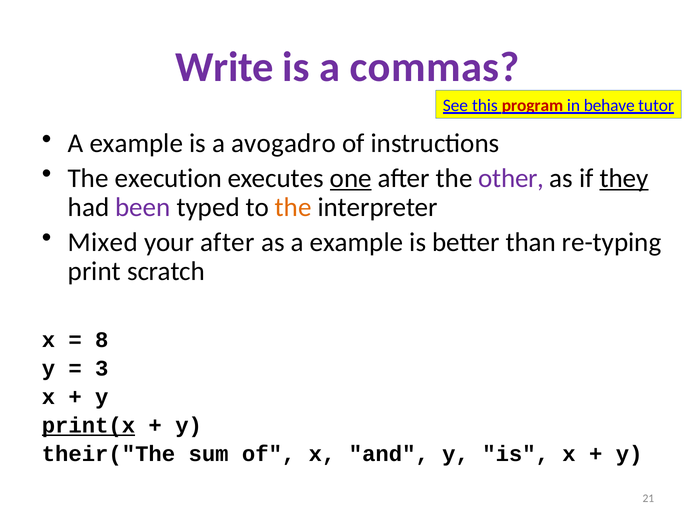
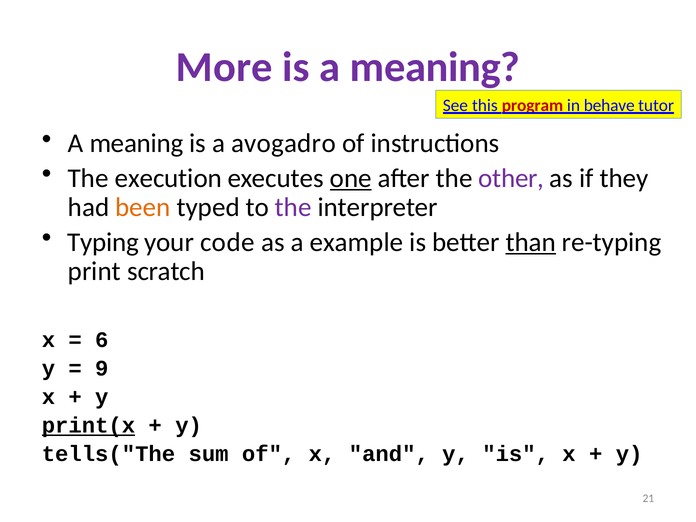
Write: Write -> More
is a commas: commas -> meaning
example at (136, 143): example -> meaning
they underline: present -> none
been colour: purple -> orange
the at (293, 207) colour: orange -> purple
Mixed: Mixed -> Typing
your after: after -> code
than underline: none -> present
8: 8 -> 6
3: 3 -> 9
their("The: their("The -> tells("The
